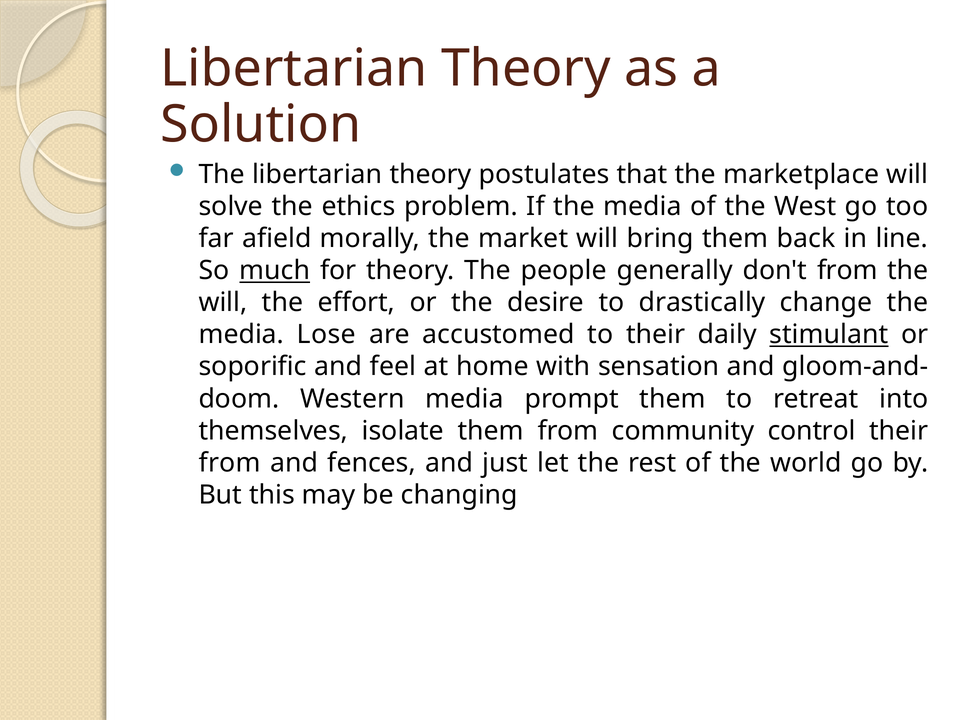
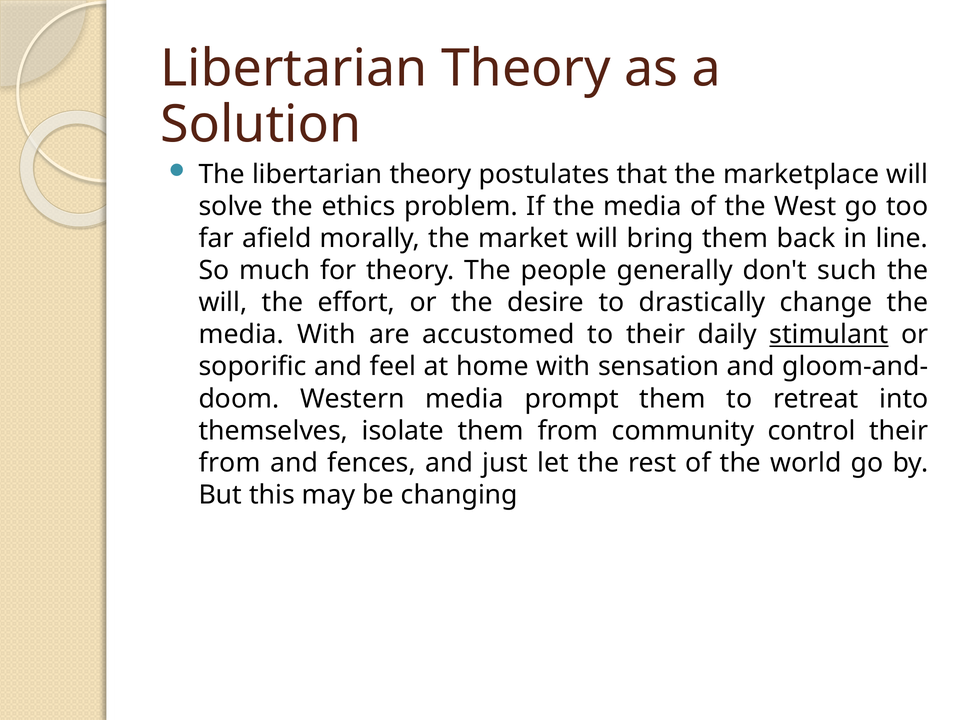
much underline: present -> none
don't from: from -> such
media Lose: Lose -> With
